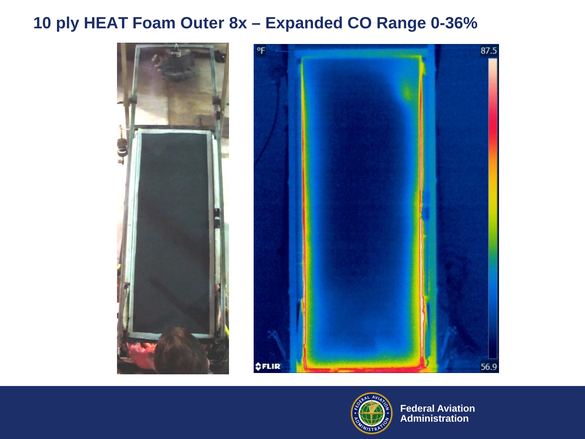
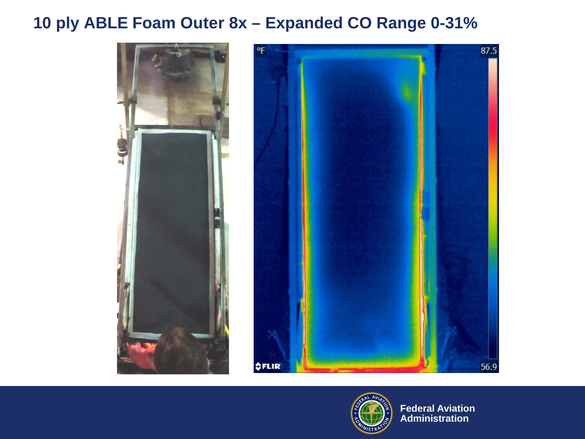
HEAT: HEAT -> ABLE
0-36%: 0-36% -> 0-31%
